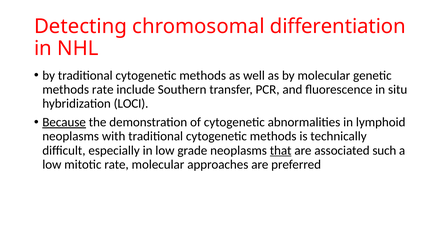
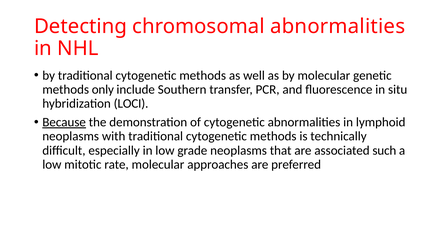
chromosomal differentiation: differentiation -> abnormalities
methods rate: rate -> only
that underline: present -> none
